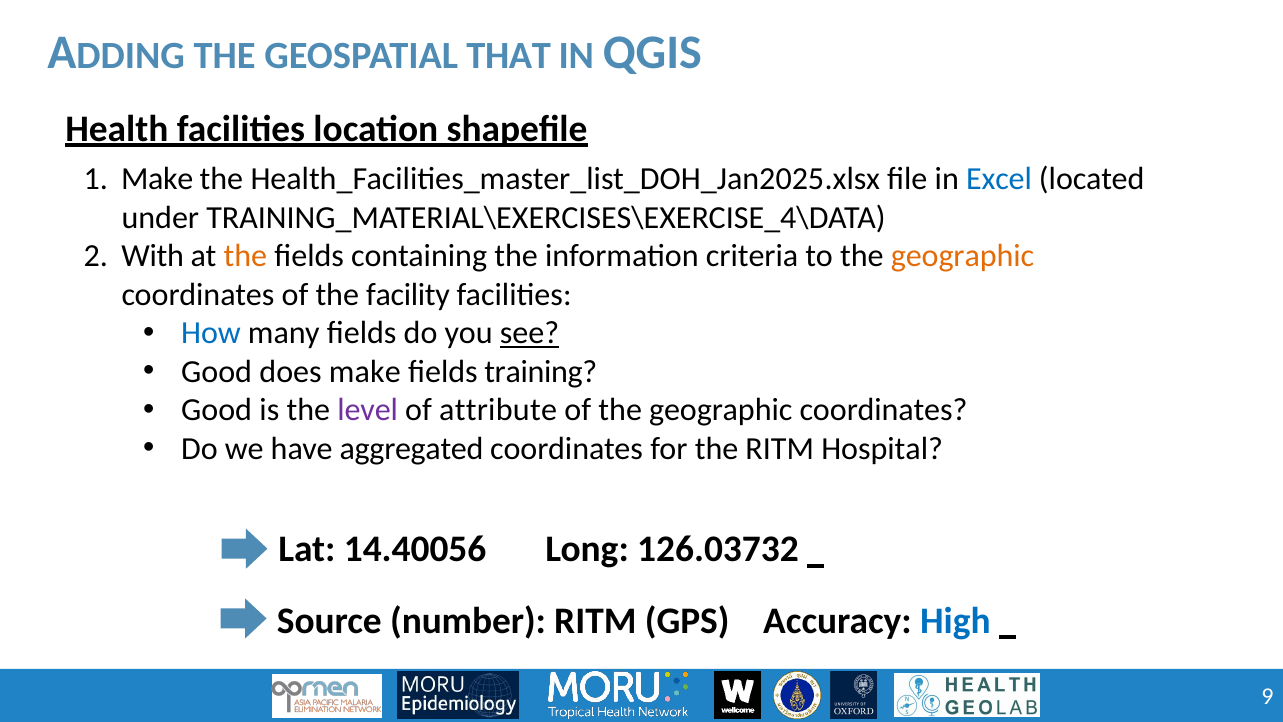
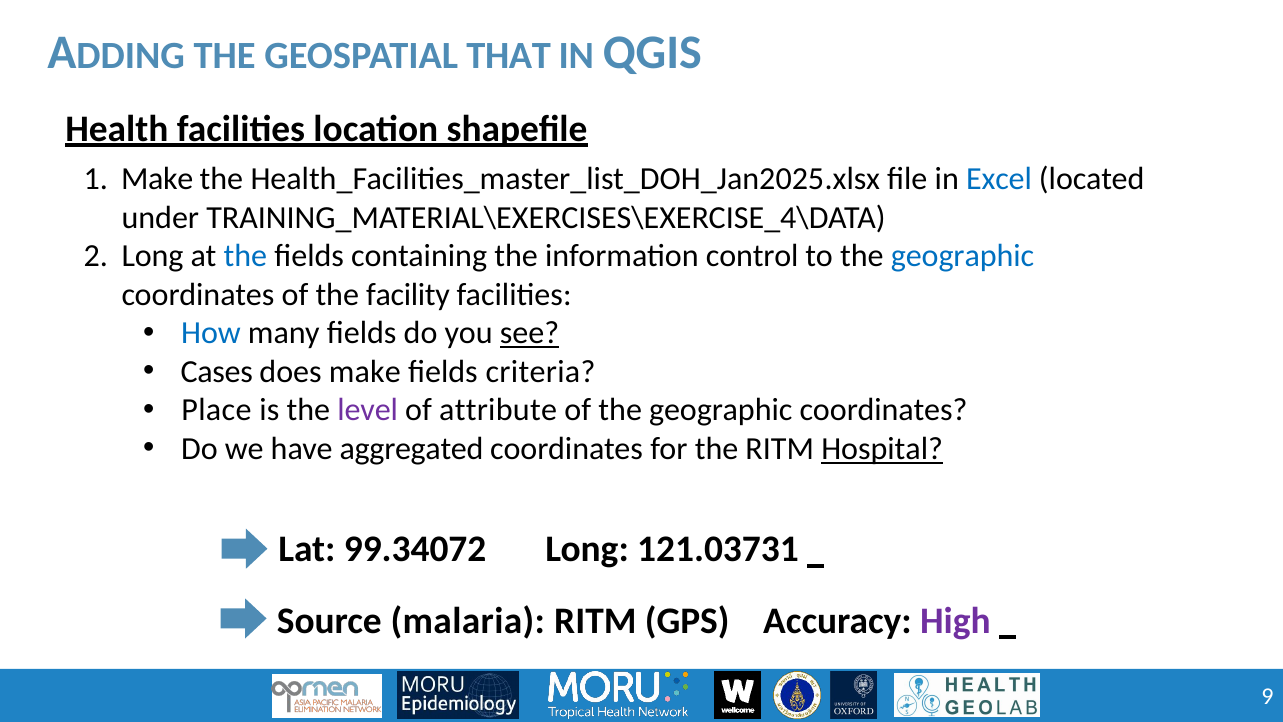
With at (153, 256): With -> Long
the at (245, 256) colour: orange -> blue
criteria: criteria -> control
geographic at (962, 256) colour: orange -> blue
Good at (217, 372): Good -> Cases
training: training -> criteria
Good at (217, 410): Good -> Place
Hospital underline: none -> present
14.40056: 14.40056 -> 99.34072
126.03732: 126.03732 -> 121.03731
number: number -> malaria
High colour: blue -> purple
